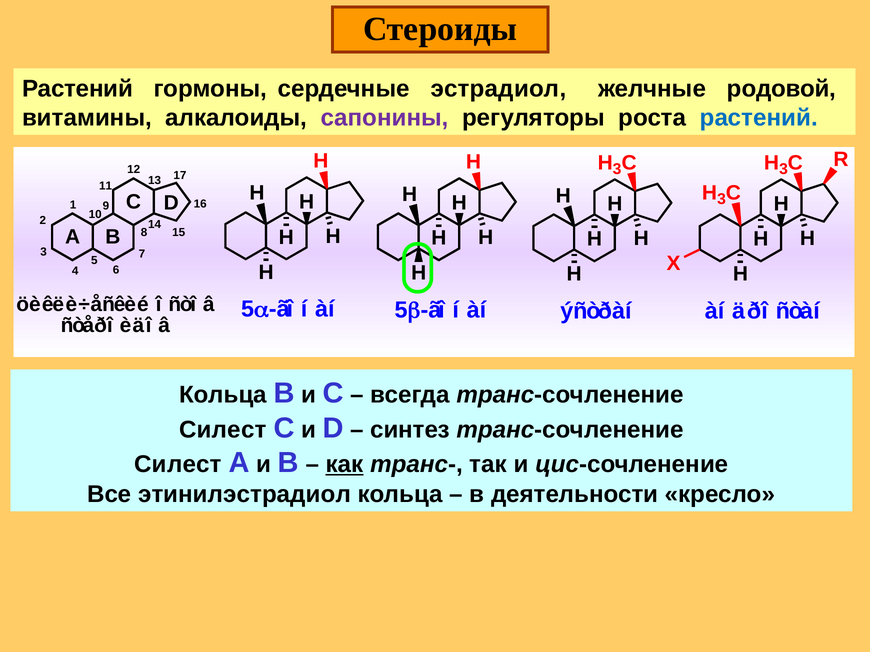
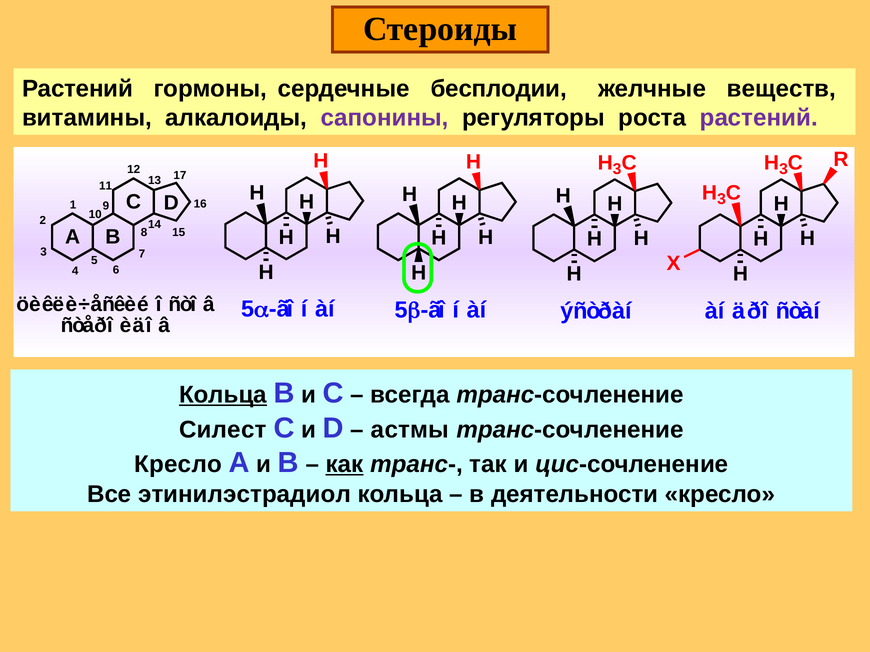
эстрадиол: эстрадиол -> бесплодии
родовой: родовой -> веществ
растений at (759, 118) colour: blue -> purple
Кольца at (223, 395) underline: none -> present
синтез: синтез -> астмы
Силест at (178, 465): Силест -> Кресло
